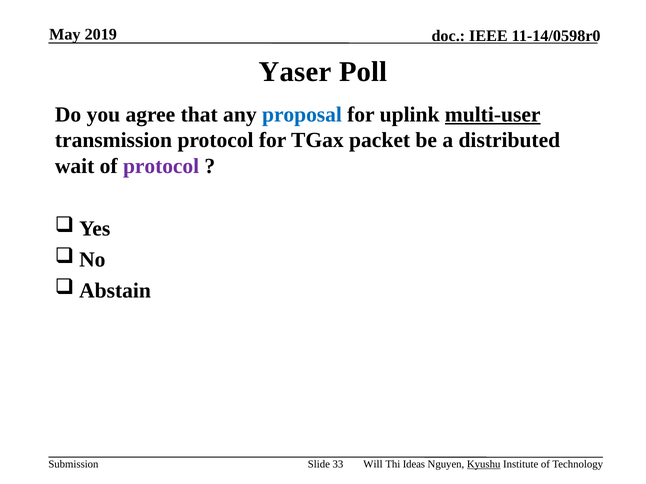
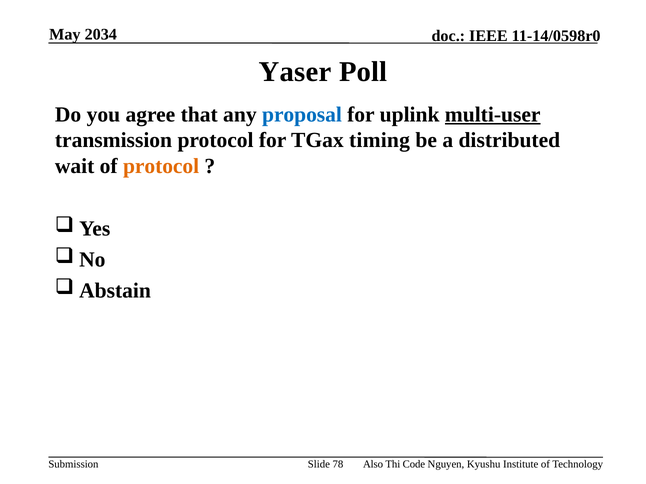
2019: 2019 -> 2034
packet: packet -> timing
protocol at (161, 166) colour: purple -> orange
33: 33 -> 78
Will: Will -> Also
Ideas: Ideas -> Code
Kyushu underline: present -> none
